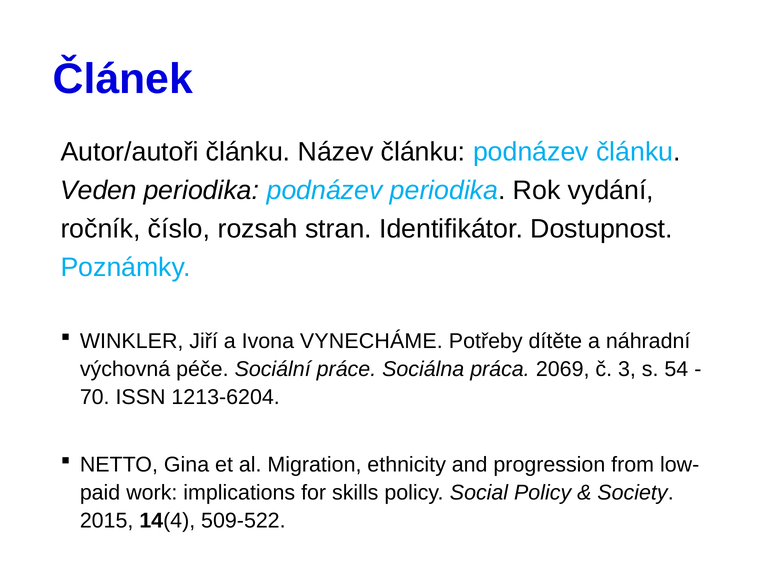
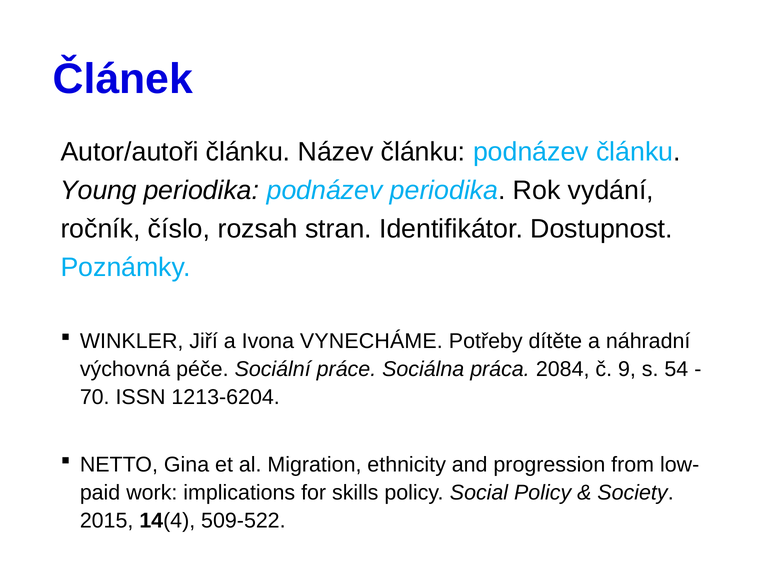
Veden: Veden -> Young
2069: 2069 -> 2084
3: 3 -> 9
